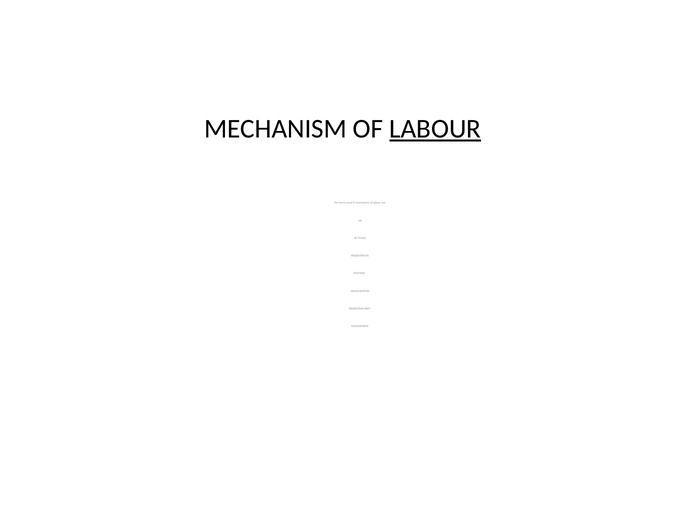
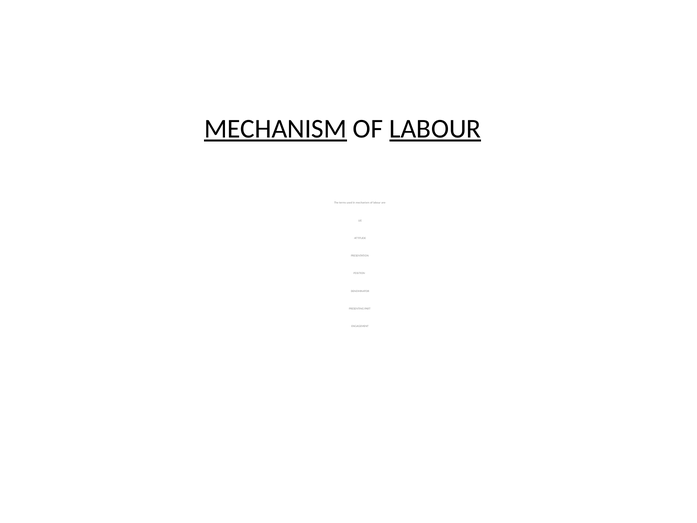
MECHANISM at (275, 129) underline: none -> present
